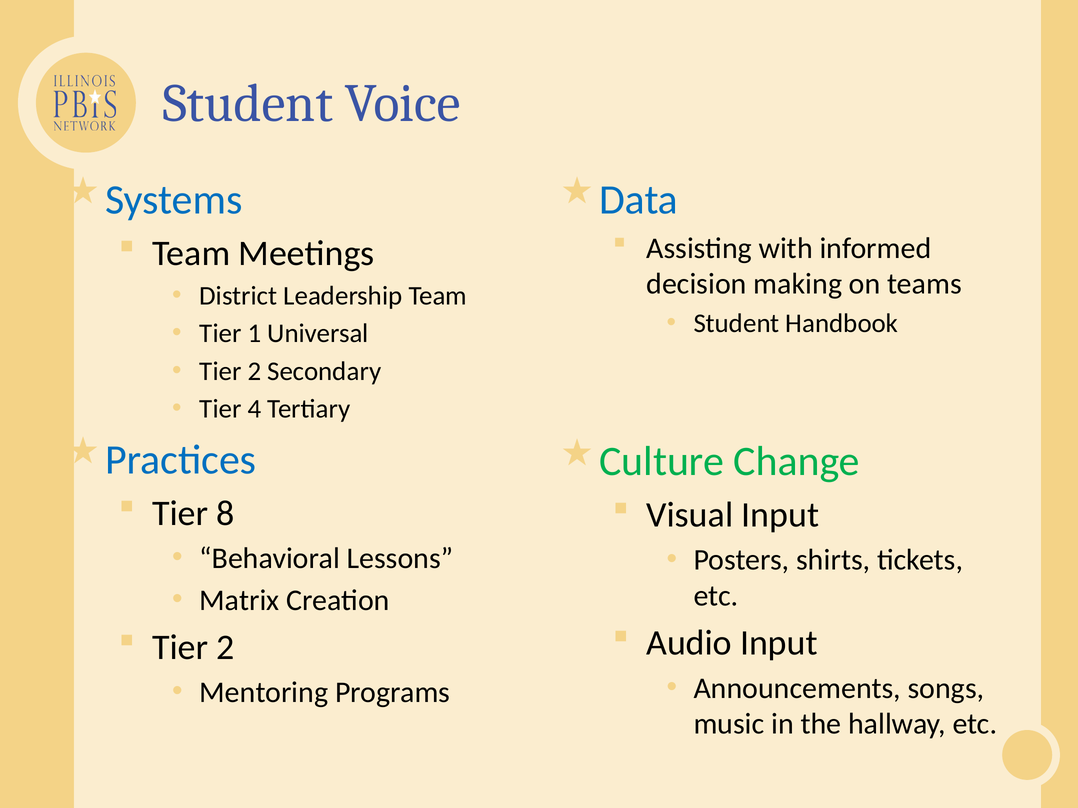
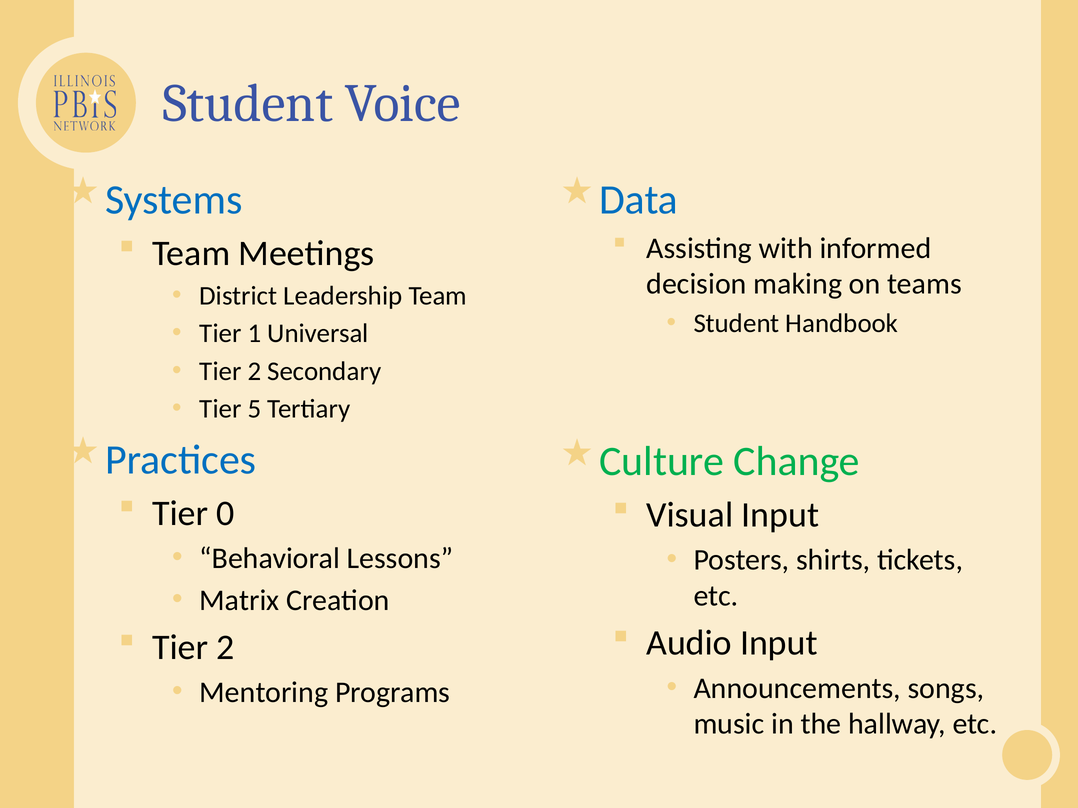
4: 4 -> 5
8: 8 -> 0
